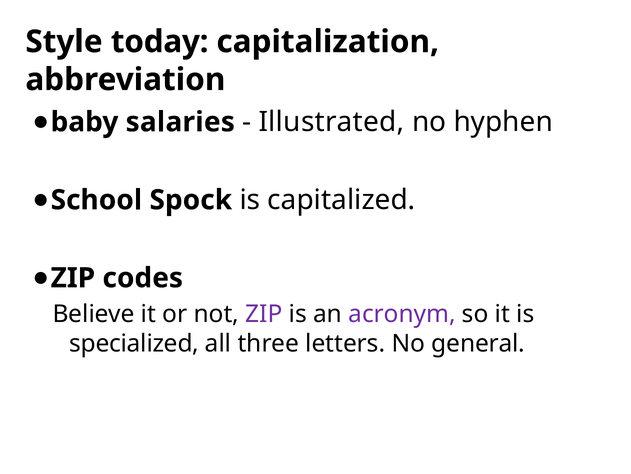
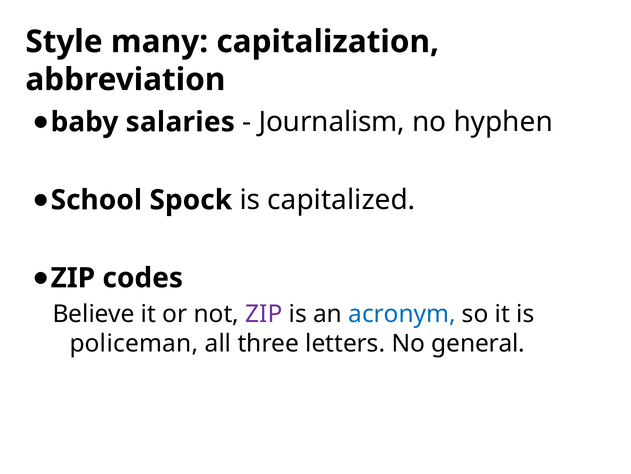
today: today -> many
Illustrated: Illustrated -> Journalism
acronym colour: purple -> blue
specialized: specialized -> policeman
